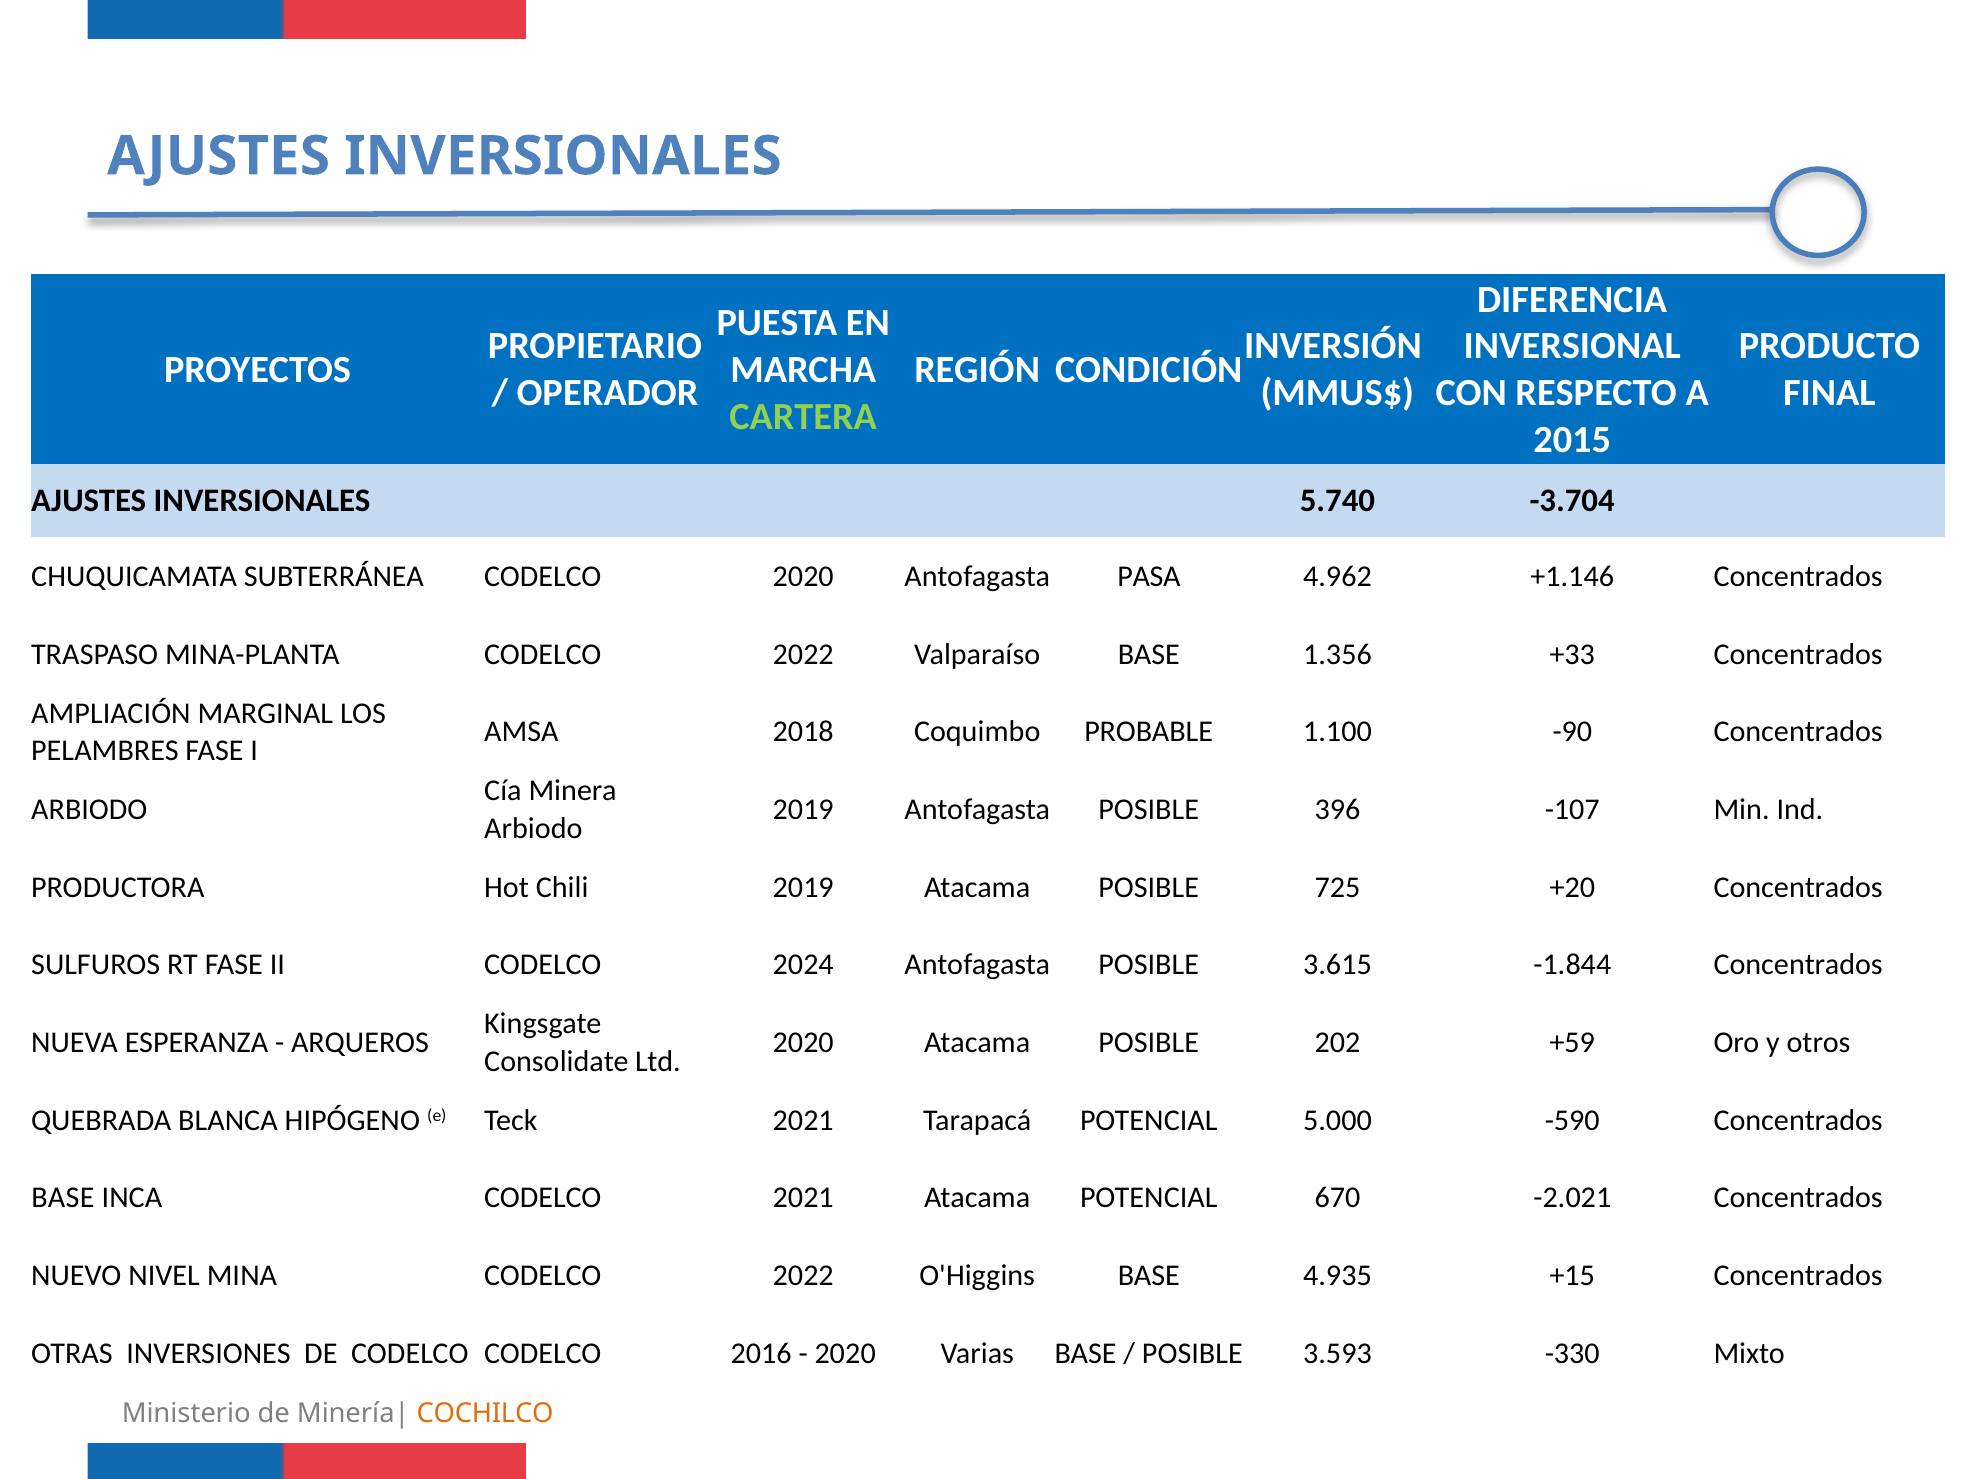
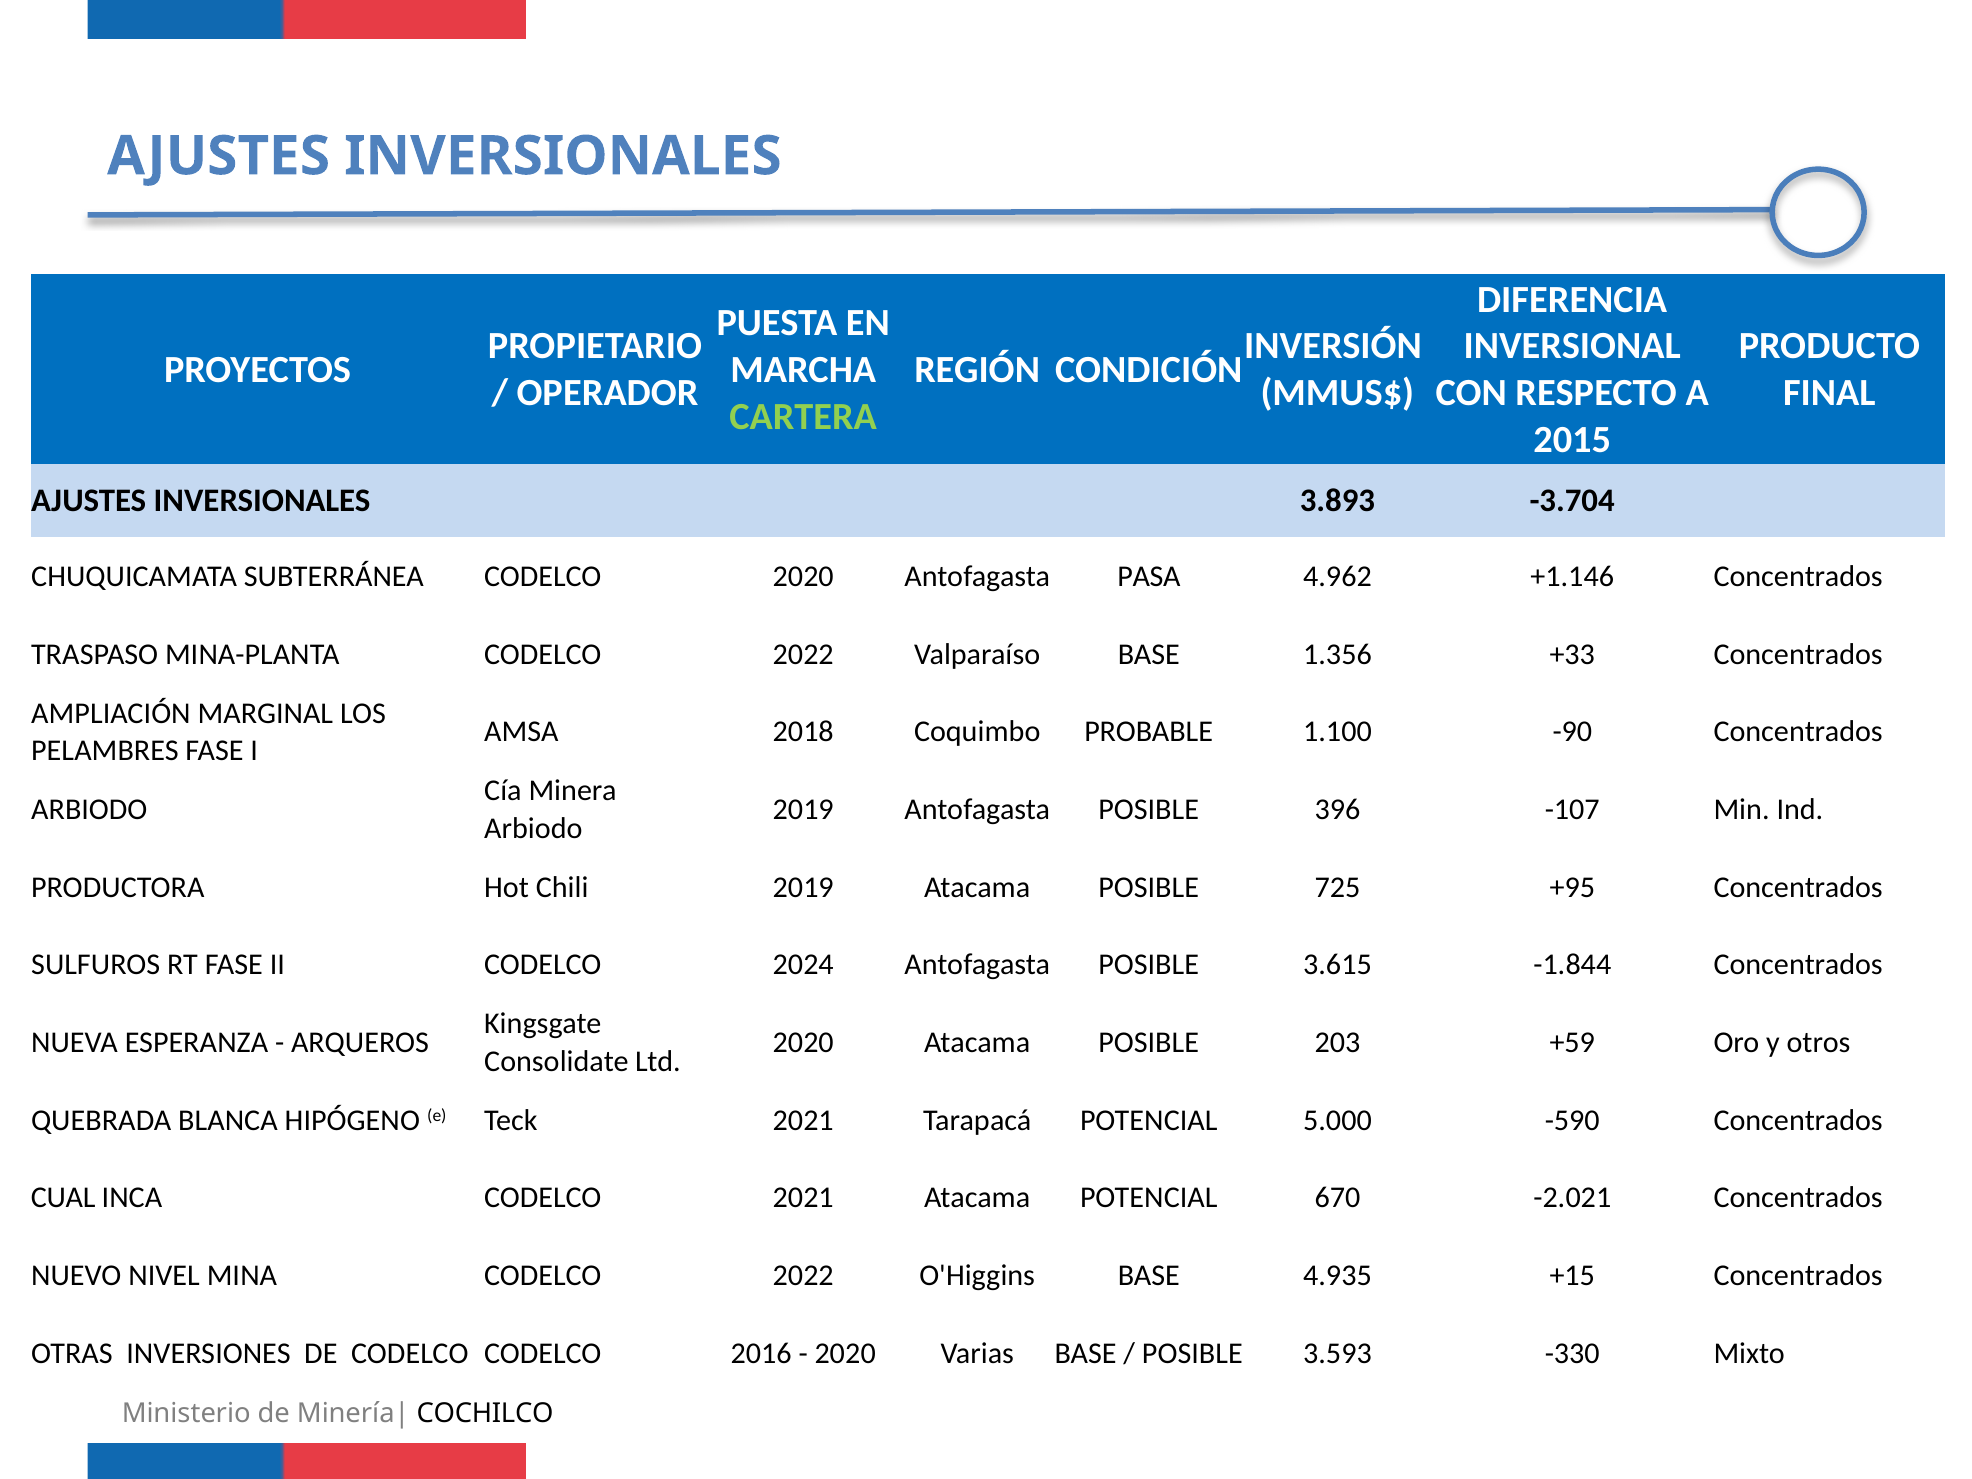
5.740: 5.740 -> 3.893
+20: +20 -> +95
202: 202 -> 203
BASE at (63, 1198): BASE -> CUAL
COCHILCO at (485, 1414) colour: orange -> black
